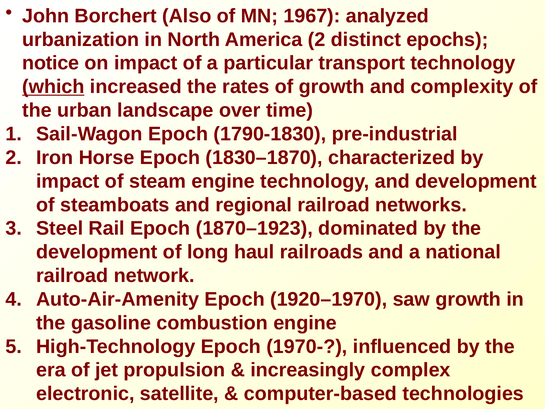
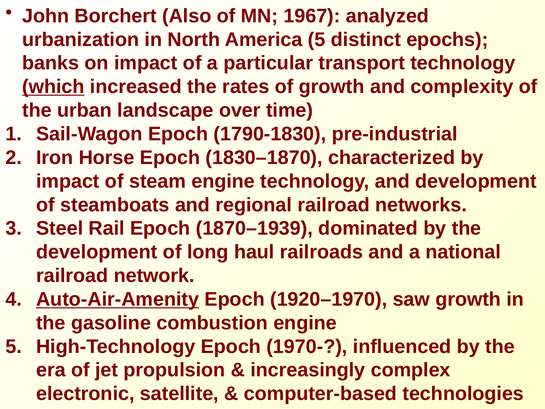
America 2: 2 -> 5
notice: notice -> banks
1870–1923: 1870–1923 -> 1870–1939
Auto-Air-Amenity underline: none -> present
